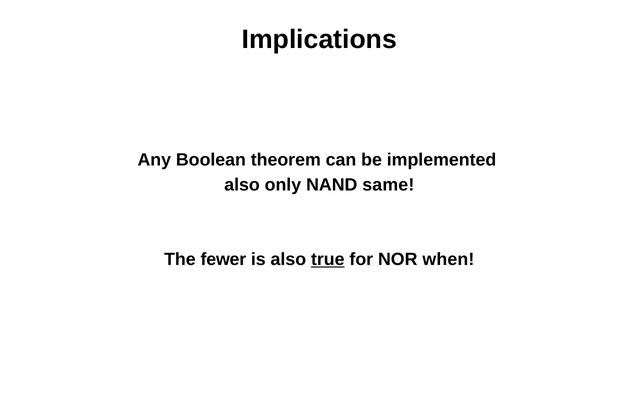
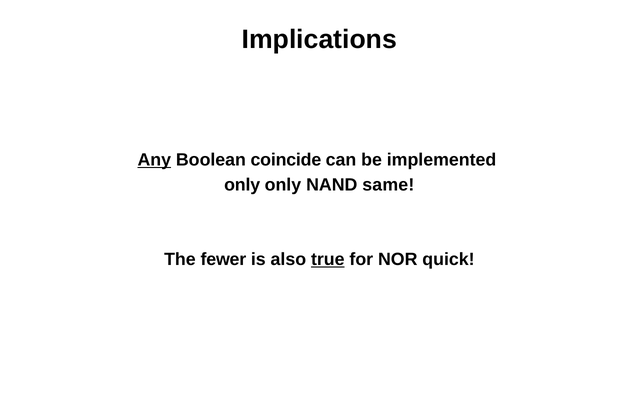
Any underline: none -> present
theorem: theorem -> coincide
also at (242, 185): also -> only
when: when -> quick
